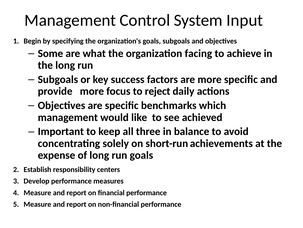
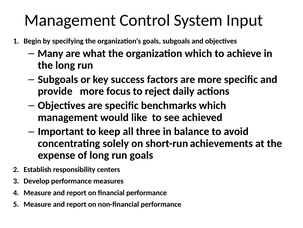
Some: Some -> Many
organization facing: facing -> which
